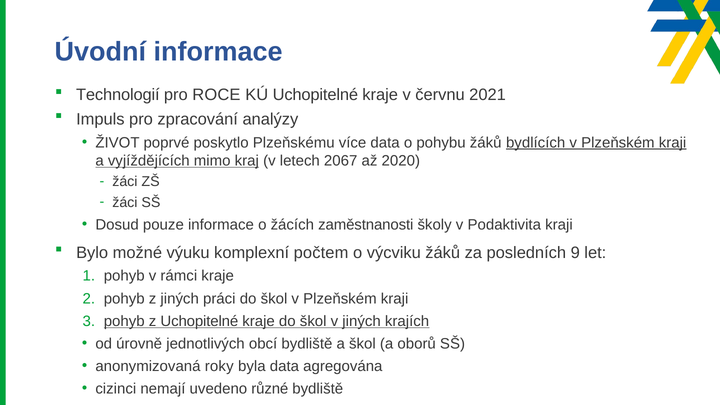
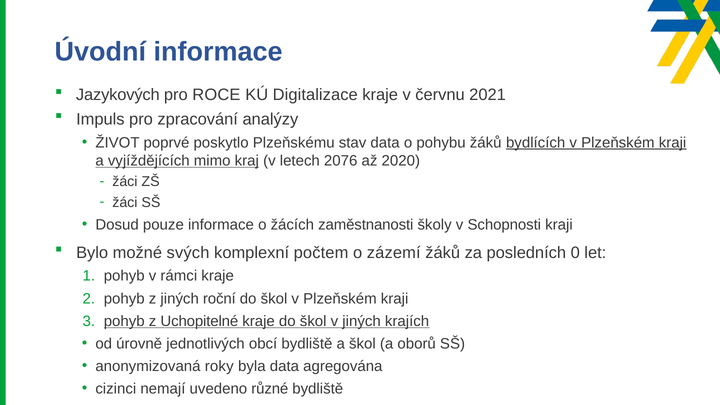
Technologií: Technologií -> Jazykových
KÚ Uchopitelné: Uchopitelné -> Digitalizace
více: více -> stav
2067: 2067 -> 2076
Podaktivita: Podaktivita -> Schopnosti
výuku: výuku -> svých
výcviku: výcviku -> zázemí
9: 9 -> 0
práci: práci -> roční
